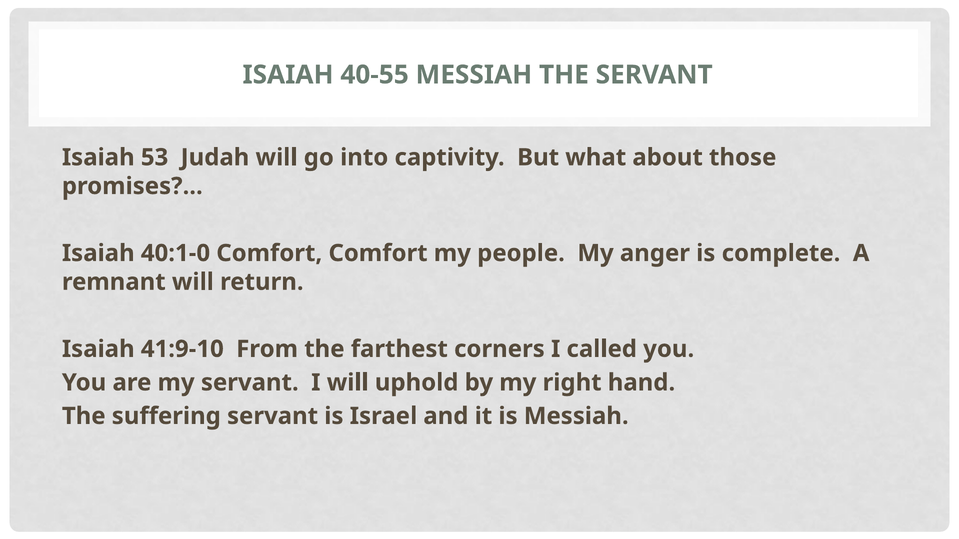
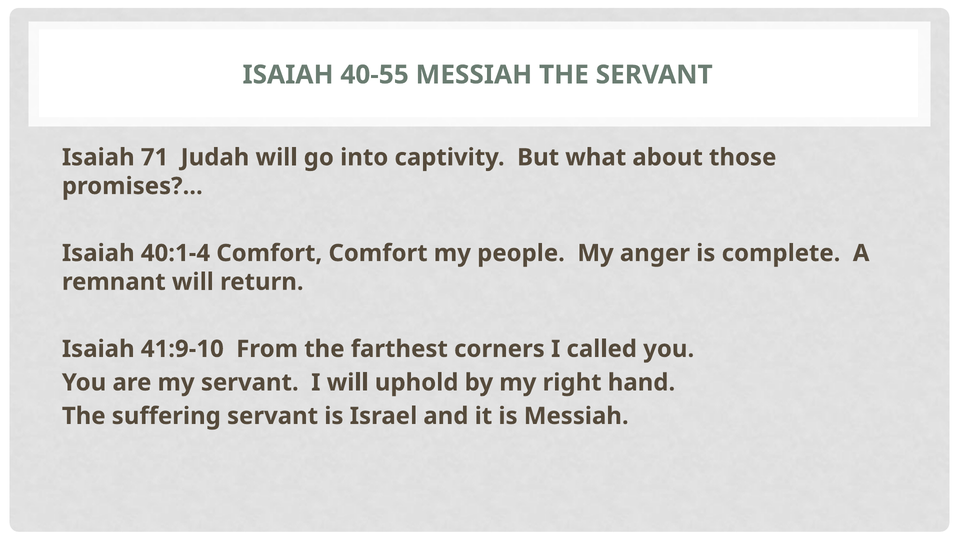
53: 53 -> 71
40:1-0: 40:1-0 -> 40:1-4
